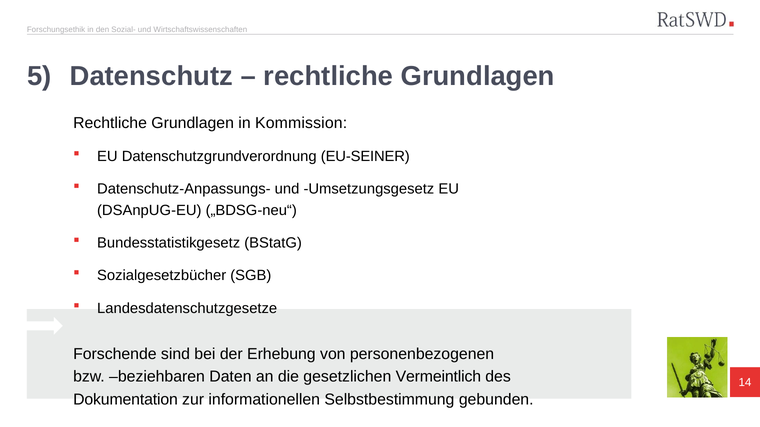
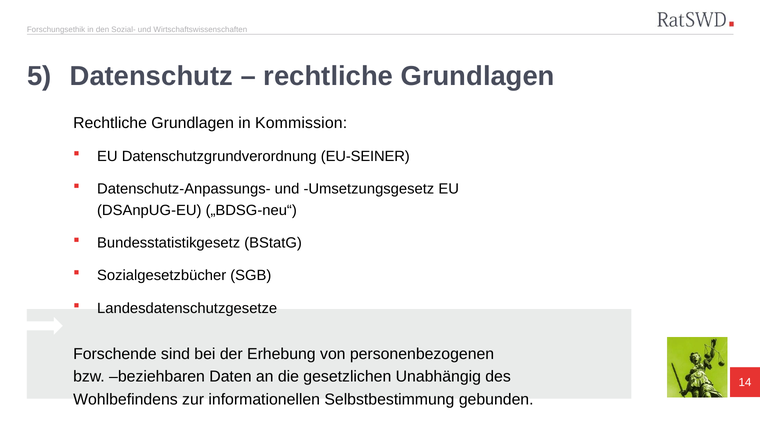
Vermeintlich: Vermeintlich -> Unabhängig
Dokumentation: Dokumentation -> Wohlbefindens
